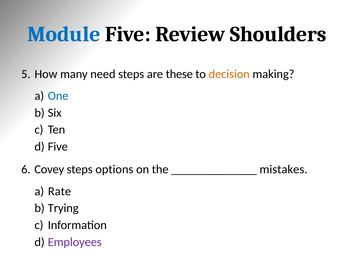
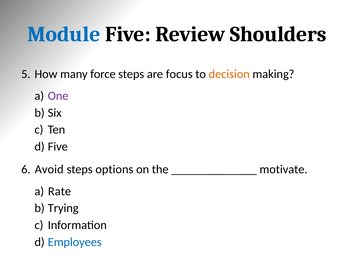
need: need -> force
these: these -> focus
One colour: blue -> purple
Covey: Covey -> Avoid
mistakes: mistakes -> motivate
Employees colour: purple -> blue
